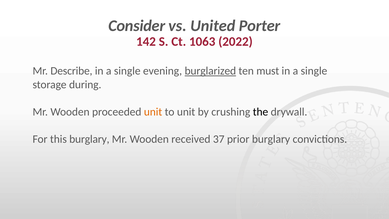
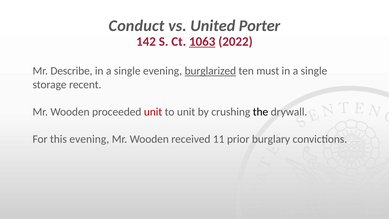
Consider: Consider -> Conduct
1063 underline: none -> present
during: during -> recent
unit at (153, 112) colour: orange -> red
this burglary: burglary -> evening
37: 37 -> 11
